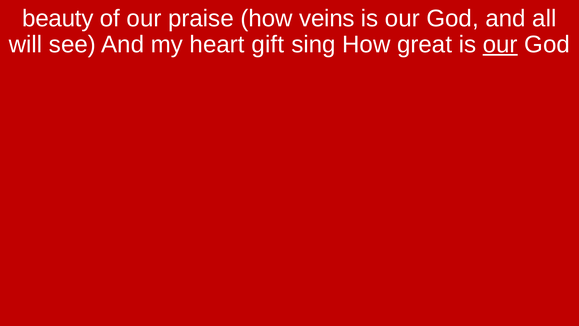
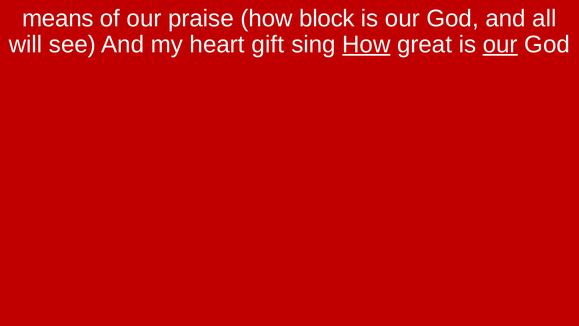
beauty: beauty -> means
veins: veins -> block
How at (366, 44) underline: none -> present
